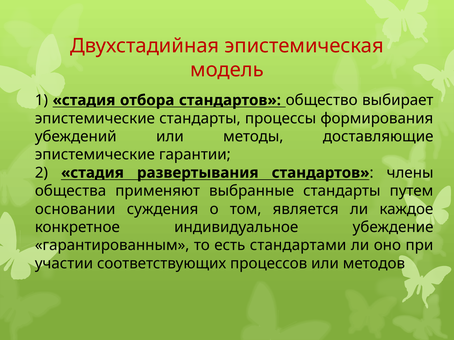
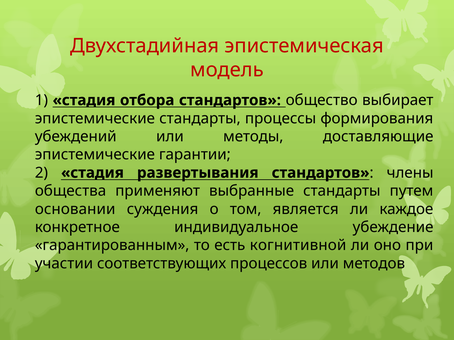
стандартами: стандартами -> когнитивной
